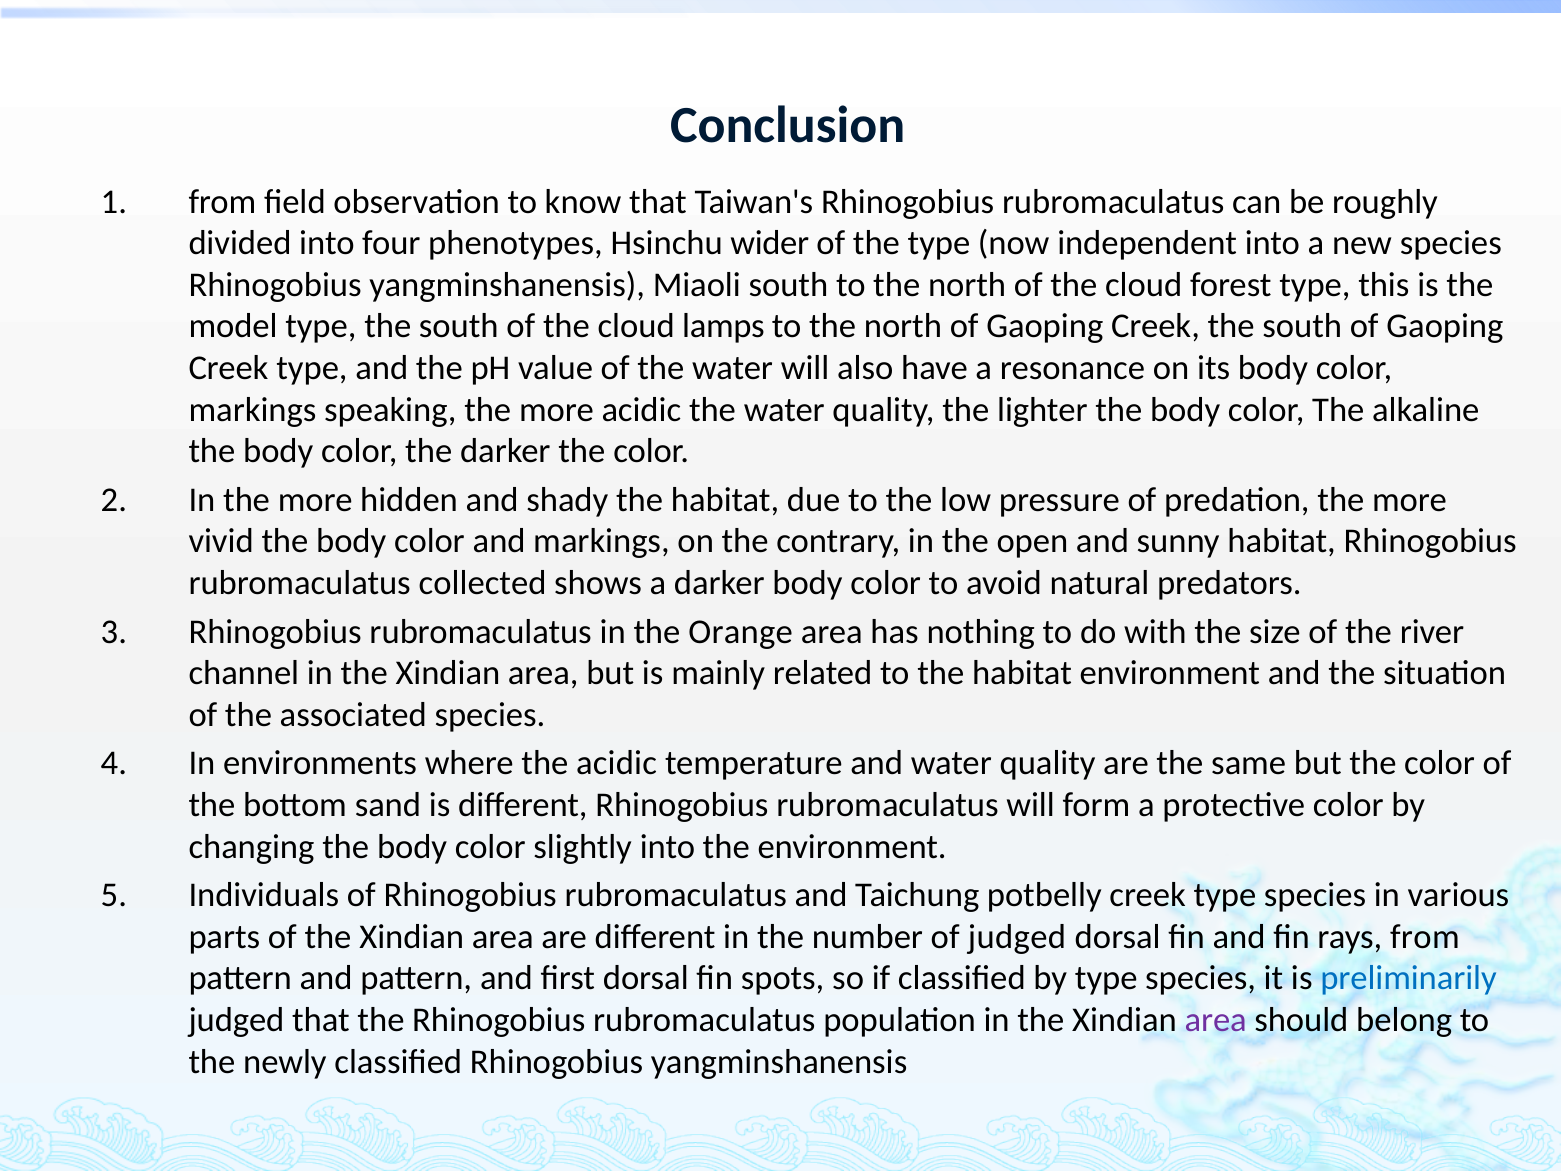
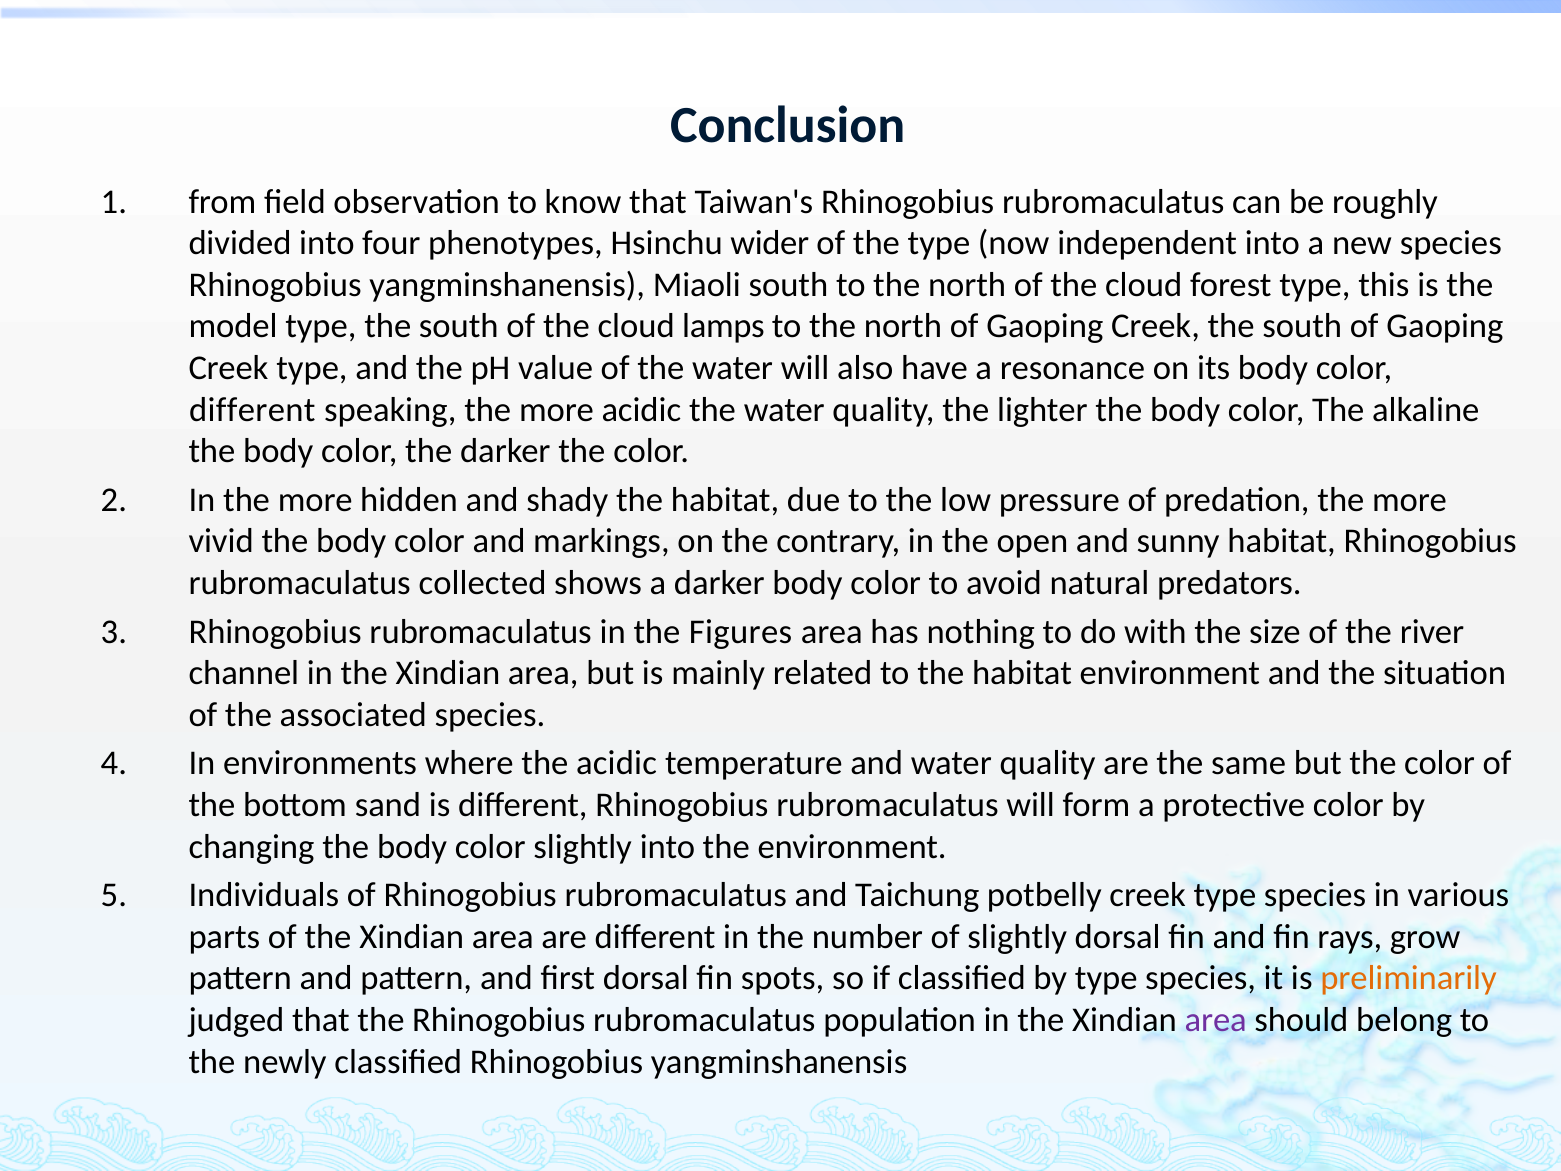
markings at (252, 410): markings -> different
Orange: Orange -> Figures
of judged: judged -> slightly
rays from: from -> grow
preliminarily colour: blue -> orange
